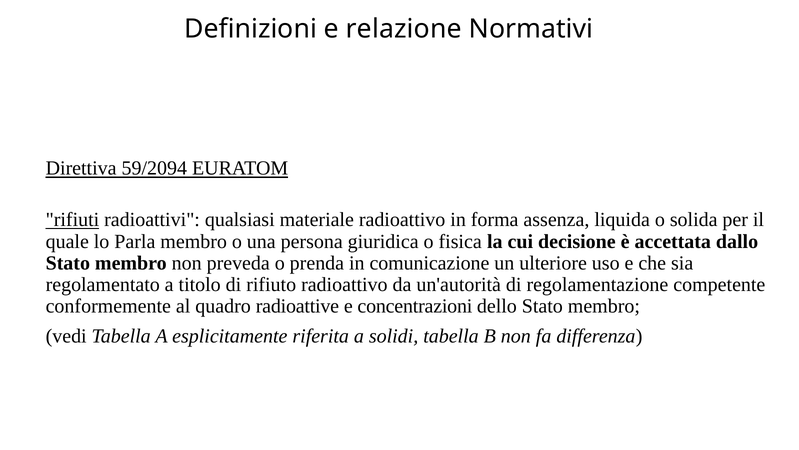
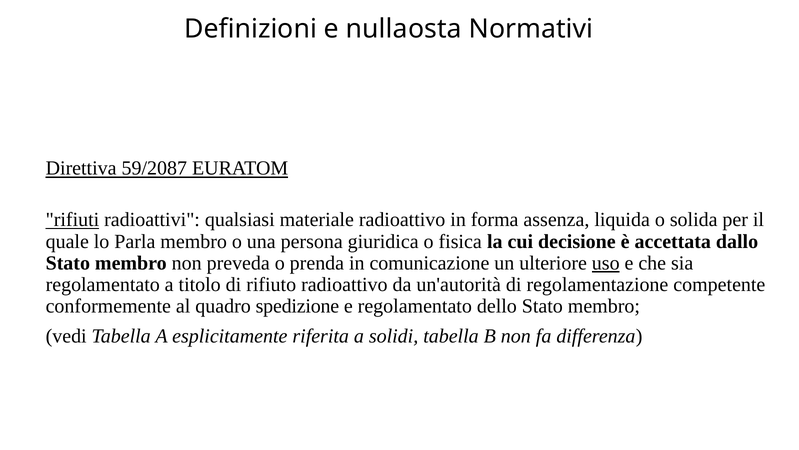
relazione: relazione -> nullaosta
59/2094: 59/2094 -> 59/2087
uso underline: none -> present
radioattive: radioattive -> spedizione
e concentrazioni: concentrazioni -> regolamentato
